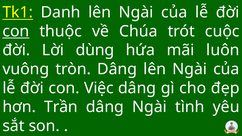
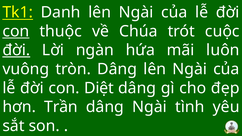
đời at (16, 50) underline: none -> present
dùng: dùng -> ngàn
Việc: Việc -> Diệt
